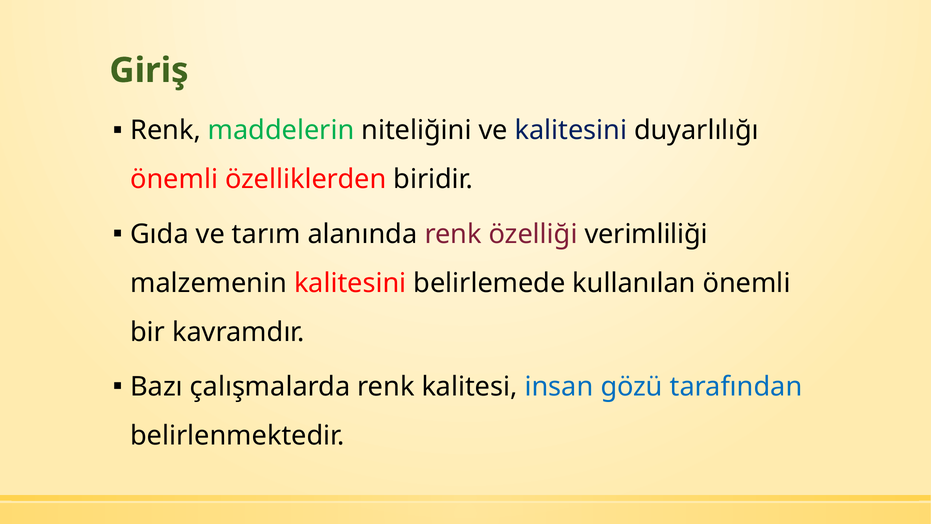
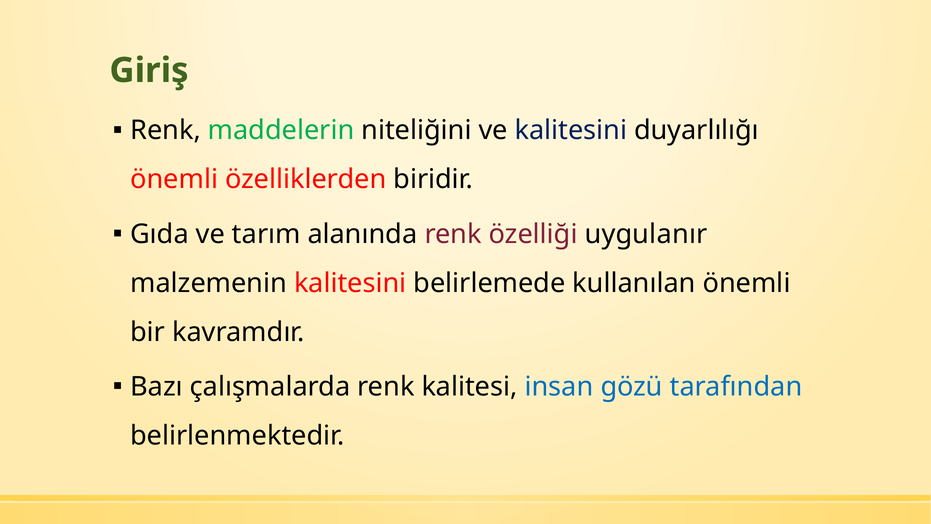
verimliliği: verimliliği -> uygulanır
